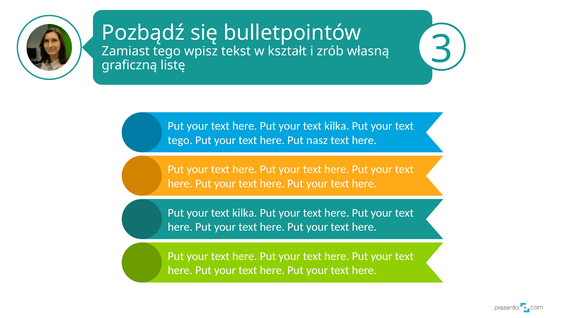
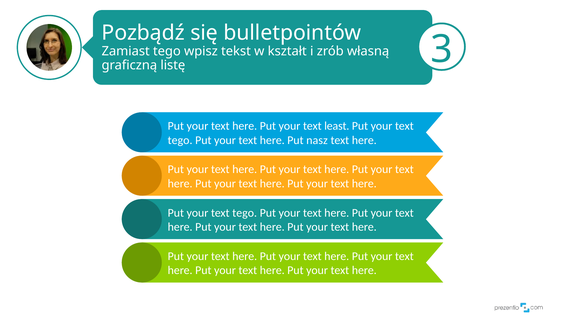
kilka at (337, 126): kilka -> least
kilka at (245, 213): kilka -> tego
